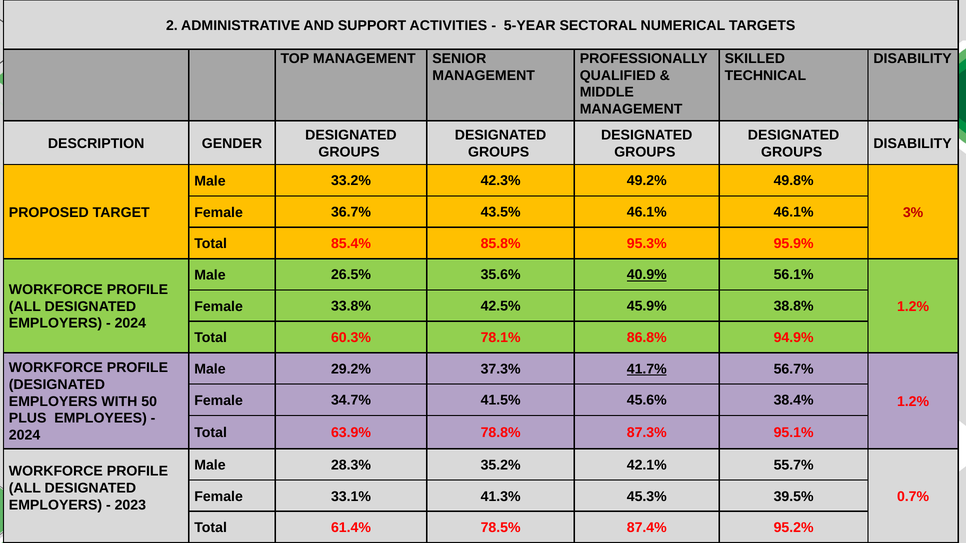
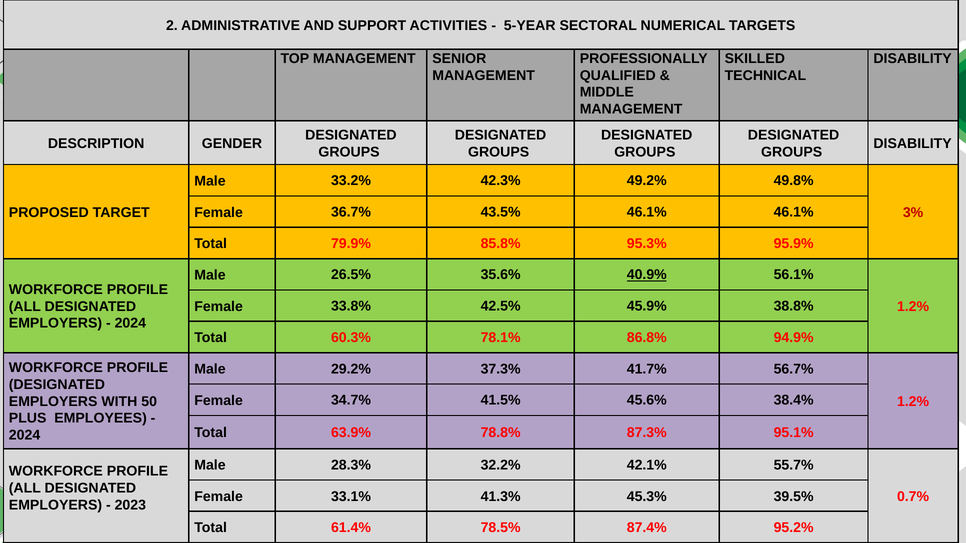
85.4%: 85.4% -> 79.9%
41.7% underline: present -> none
35.2%: 35.2% -> 32.2%
